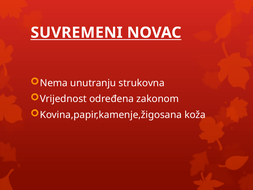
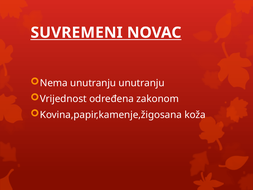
unutranju strukovna: strukovna -> unutranju
